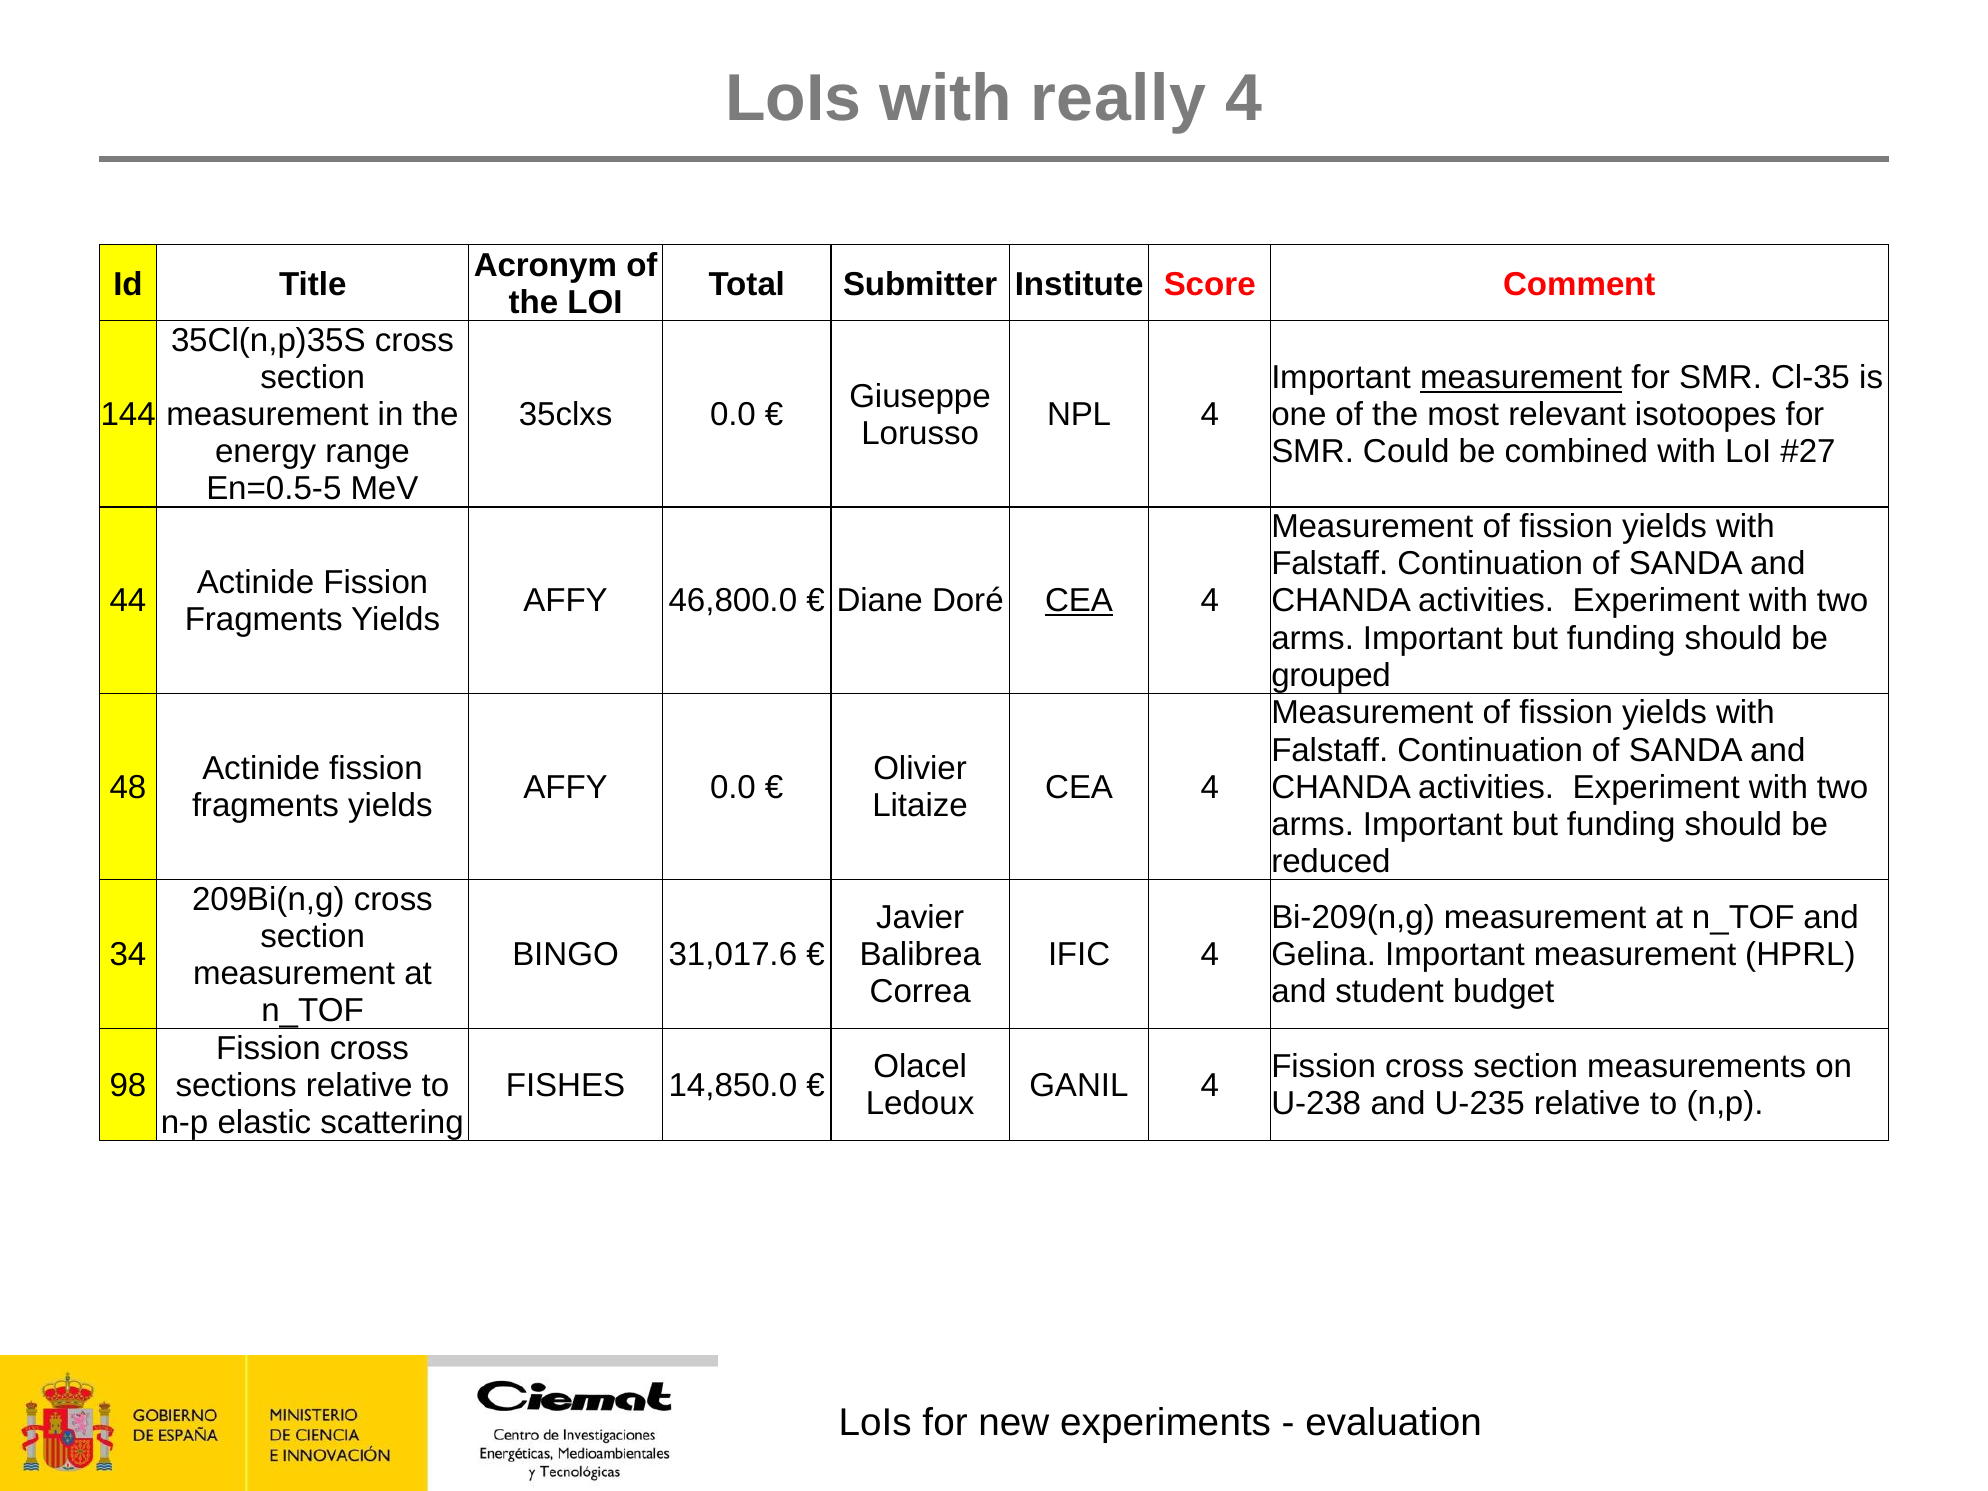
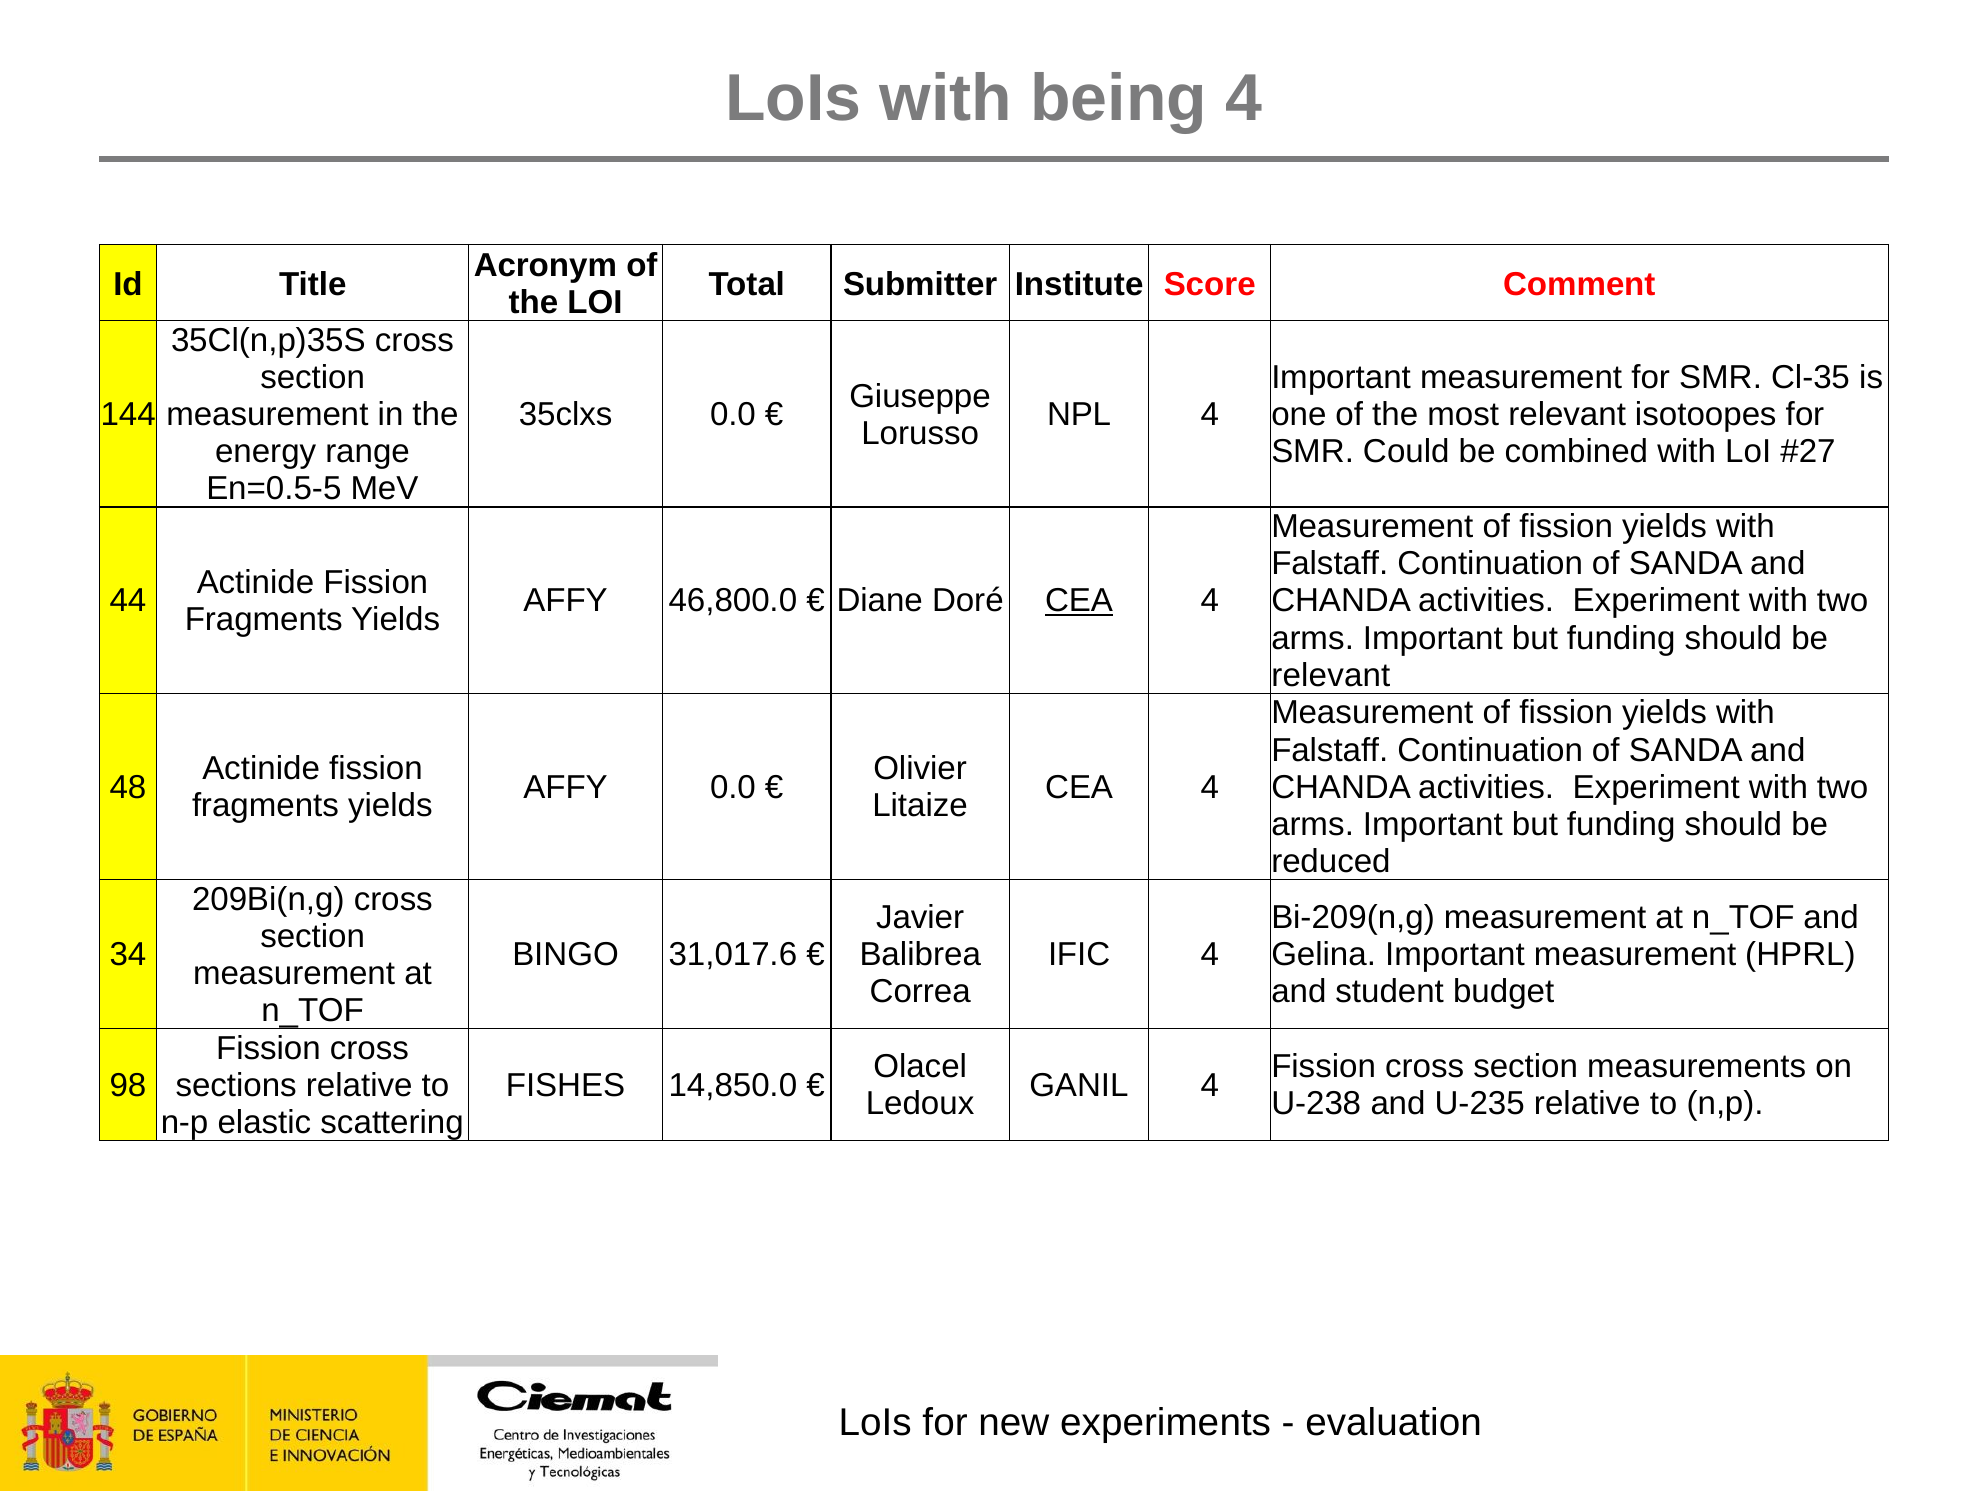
really: really -> being
measurement at (1521, 378) underline: present -> none
grouped at (1331, 675): grouped -> relevant
